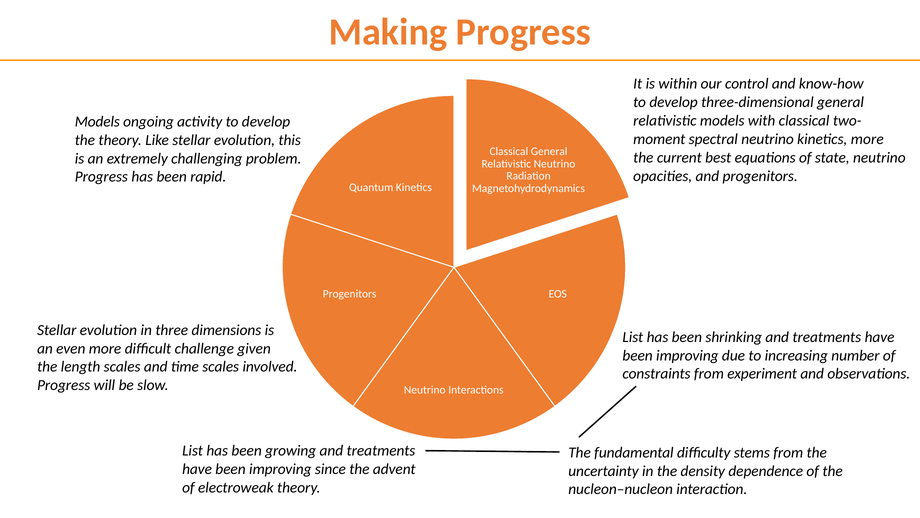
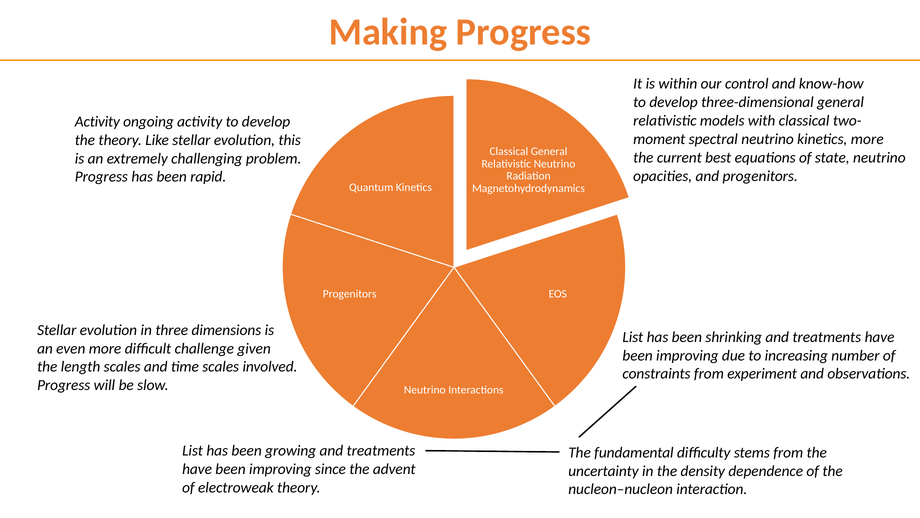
Models at (97, 122): Models -> Activity
